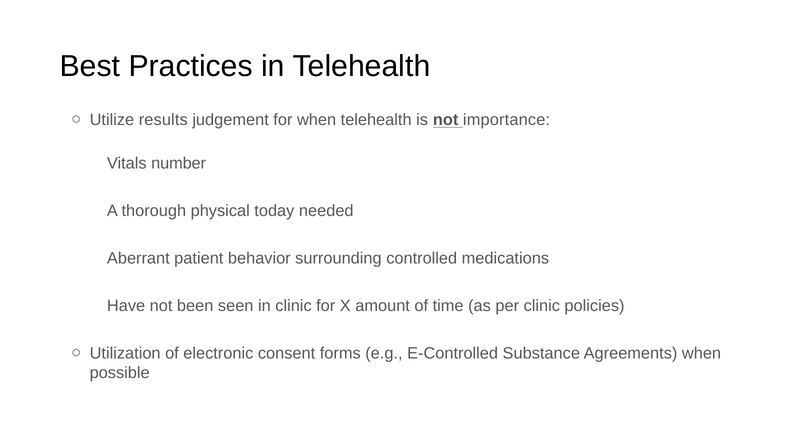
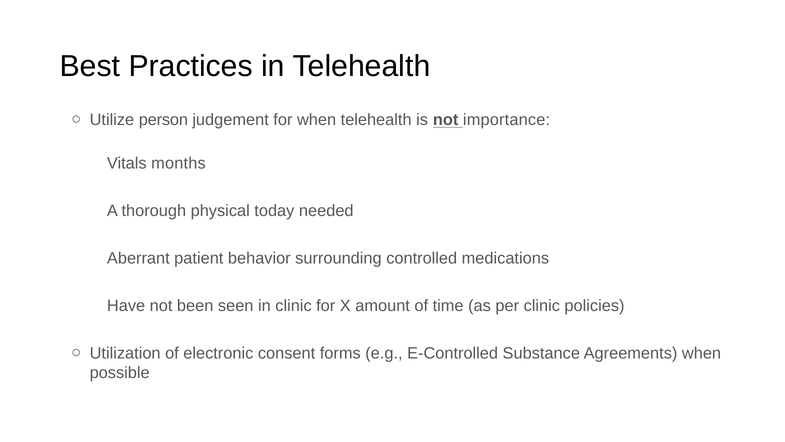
results: results -> person
number: number -> months
